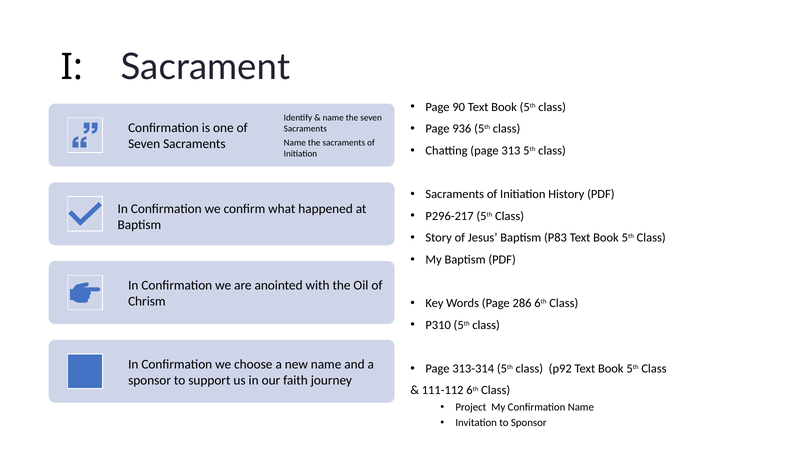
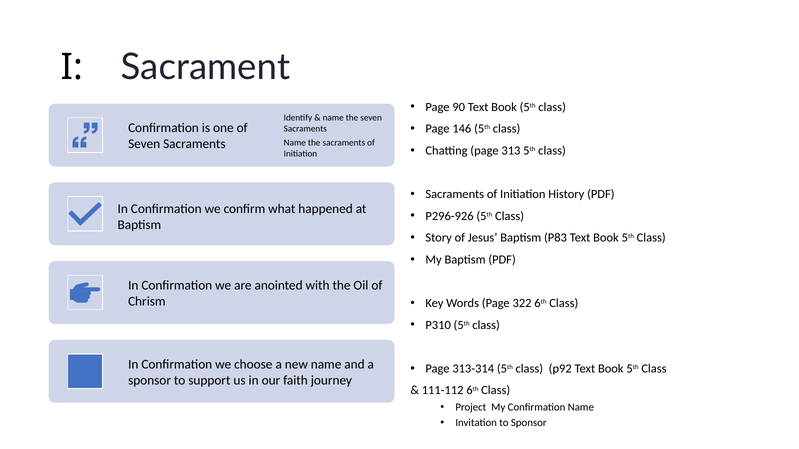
936: 936 -> 146
P296-217: P296-217 -> P296-926
286: 286 -> 322
